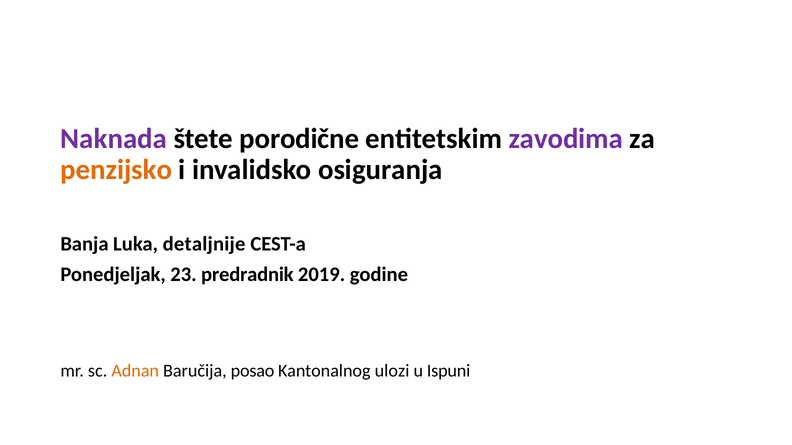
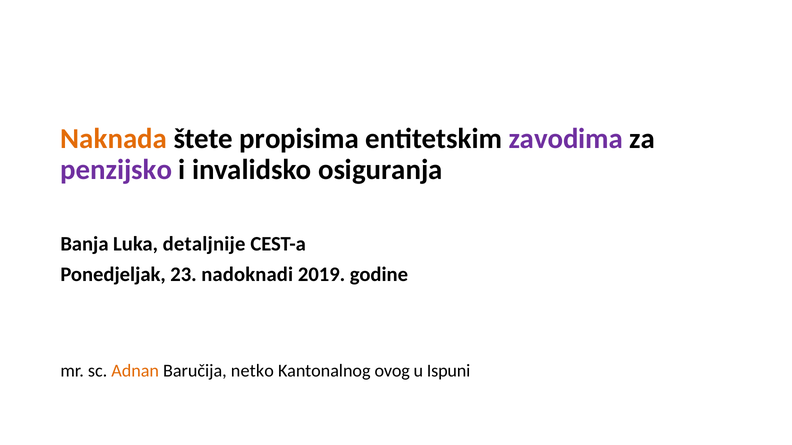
Naknada colour: purple -> orange
porodične: porodične -> propisima
penzijsko colour: orange -> purple
predradnik: predradnik -> nadoknadi
posao: posao -> netko
ulozi: ulozi -> ovog
